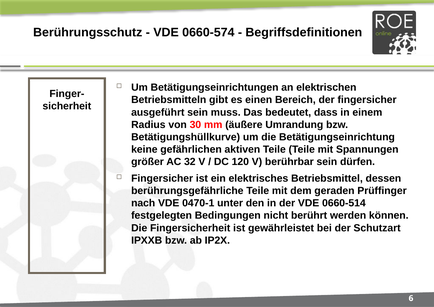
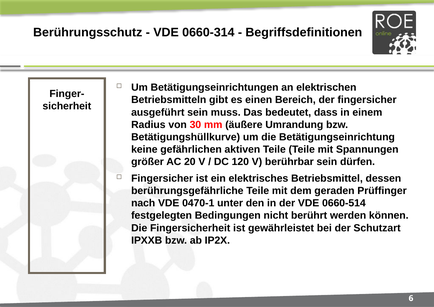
0660-574: 0660-574 -> 0660-314
32: 32 -> 20
